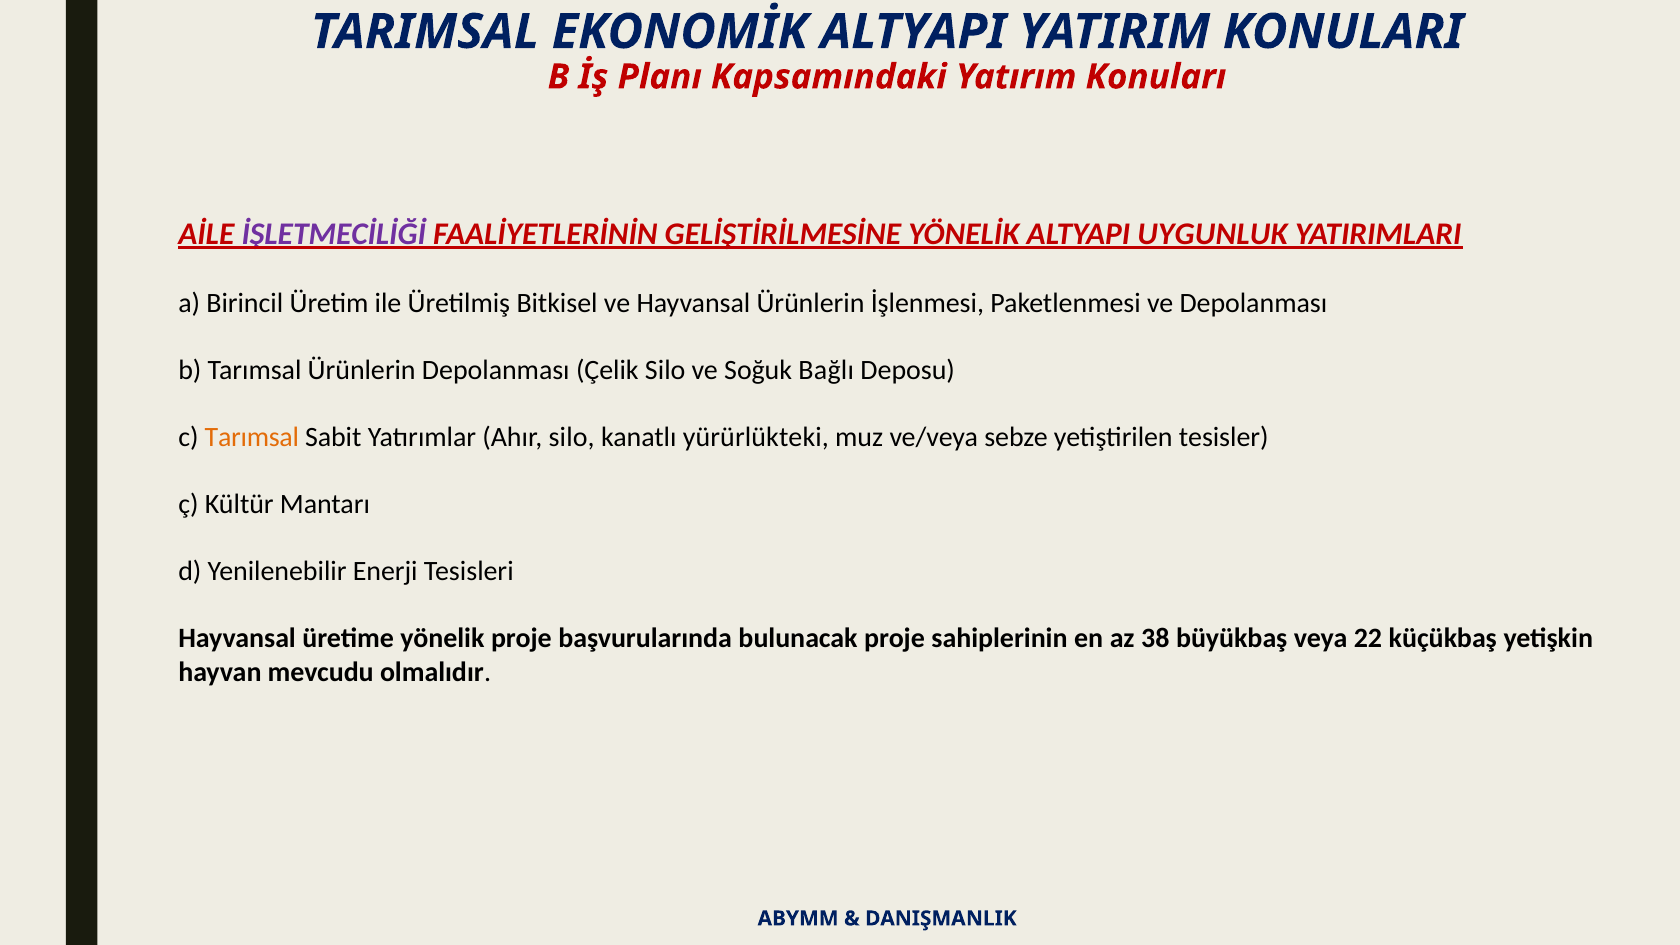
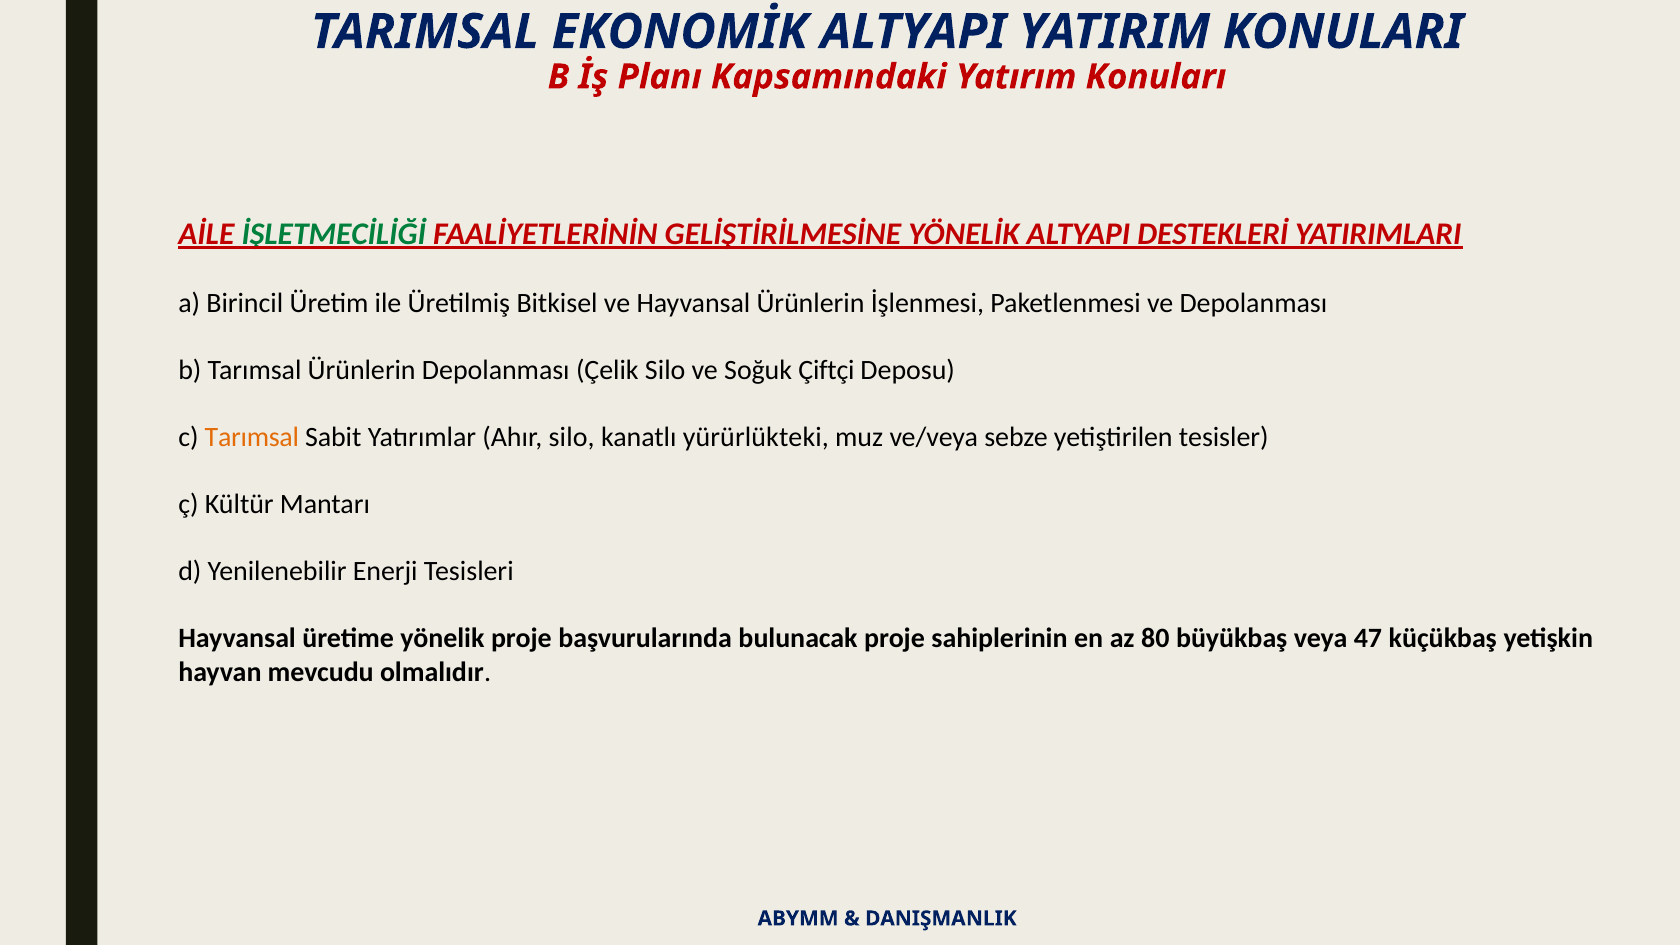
İŞLETMECİLİĞİ colour: purple -> green
UYGUNLUK: UYGUNLUK -> DESTEKLERİ
Bağlı: Bağlı -> Çiftçi
38: 38 -> 80
22: 22 -> 47
